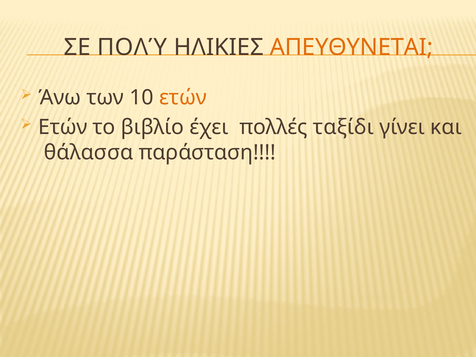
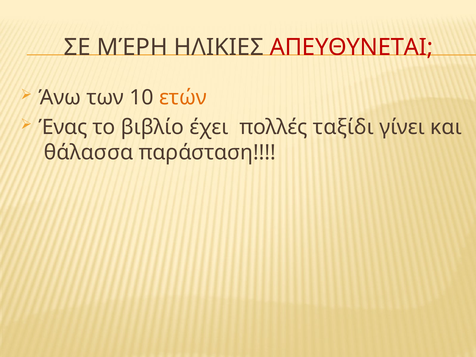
ΠΟΛΎ: ΠΟΛΎ -> ΜΈΡΗ
ΑΠΕΥΘΥΝΕΤΑΙ colour: orange -> red
Ετών at (63, 127): Ετών -> Ένας
